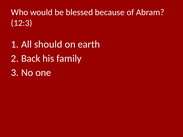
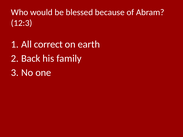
should: should -> correct
